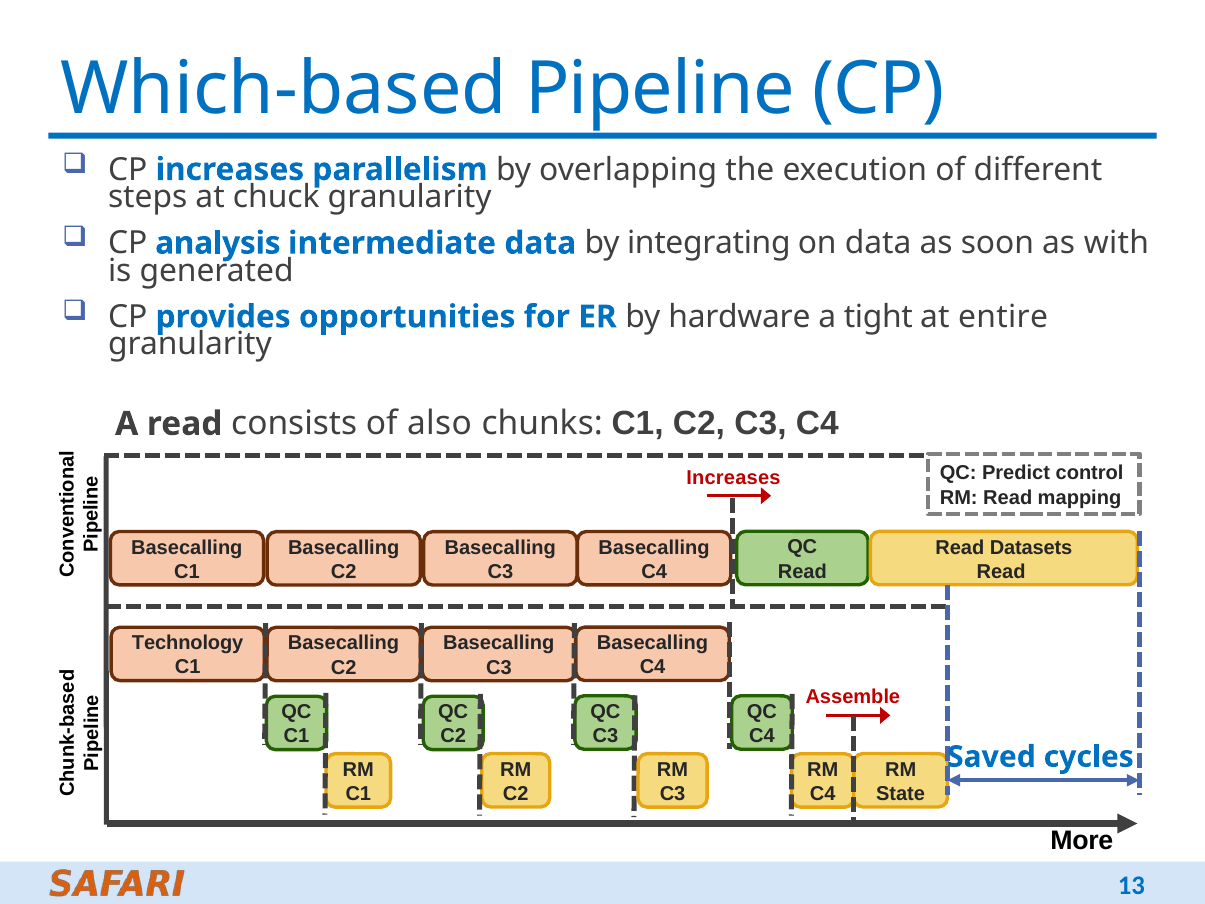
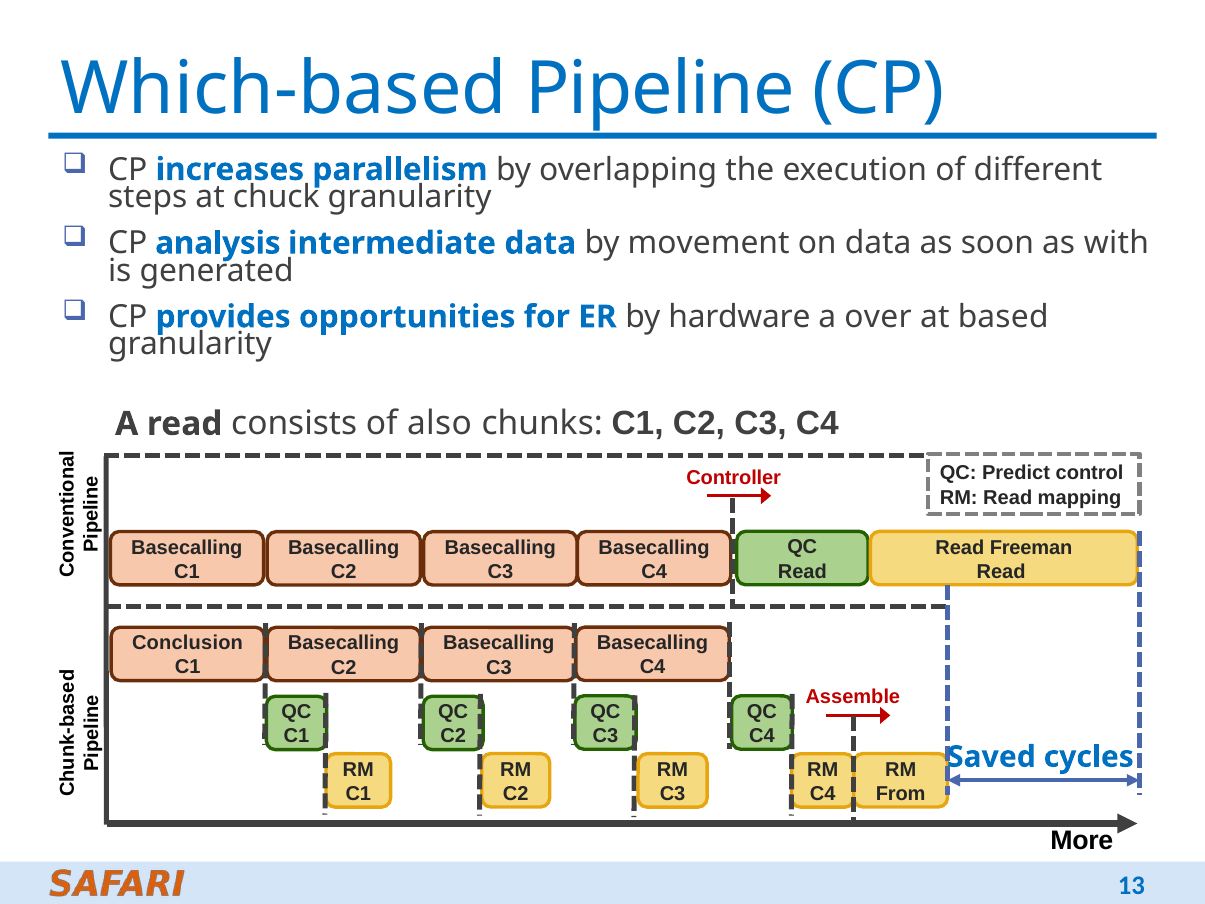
integrating: integrating -> movement
tight: tight -> over
entire: entire -> based
Increases at (734, 477): Increases -> Controller
Datasets: Datasets -> Freeman
Technology: Technology -> Conclusion
State: State -> From
